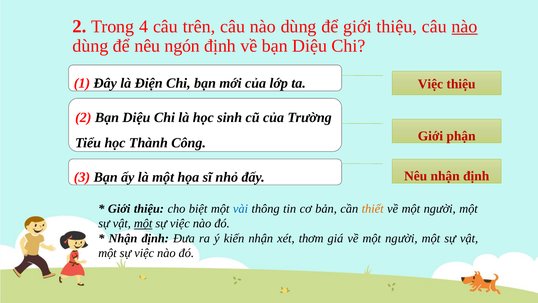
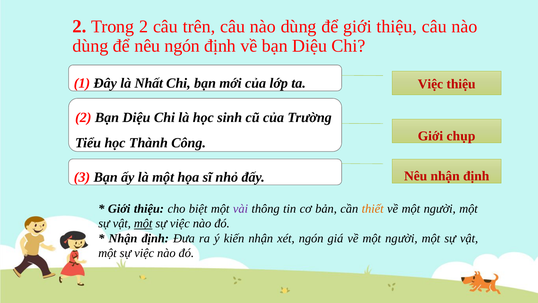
Trong 4: 4 -> 2
nào at (465, 26) underline: present -> none
Điện: Điện -> Nhất
phận: phận -> chụp
vài colour: blue -> purple
xét thơm: thơm -> ngón
